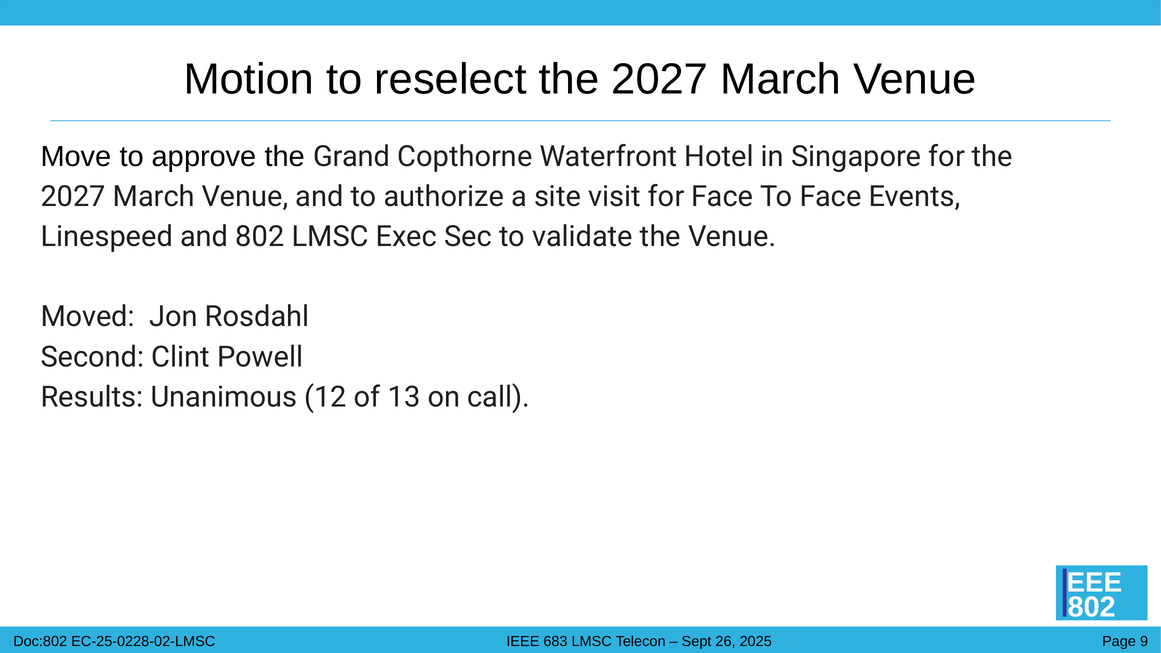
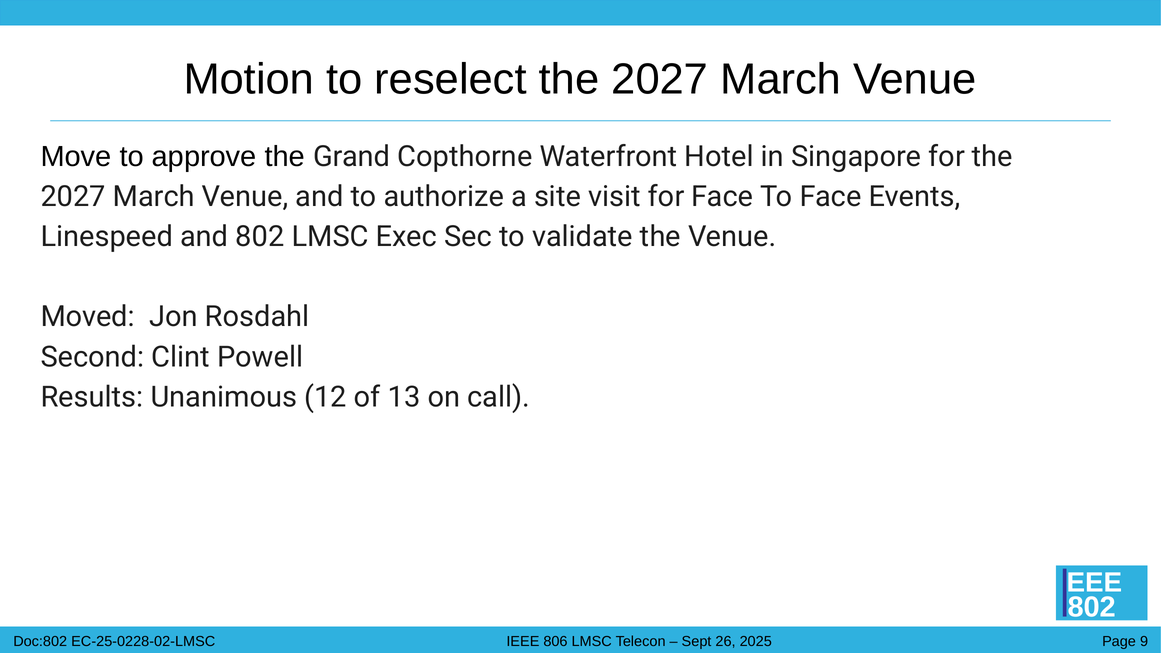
683: 683 -> 806
